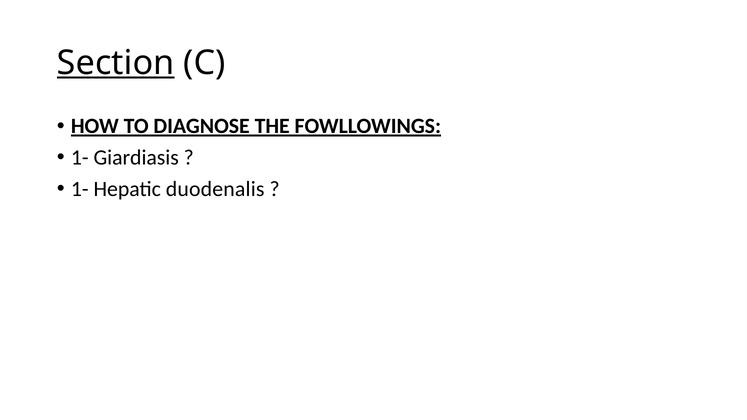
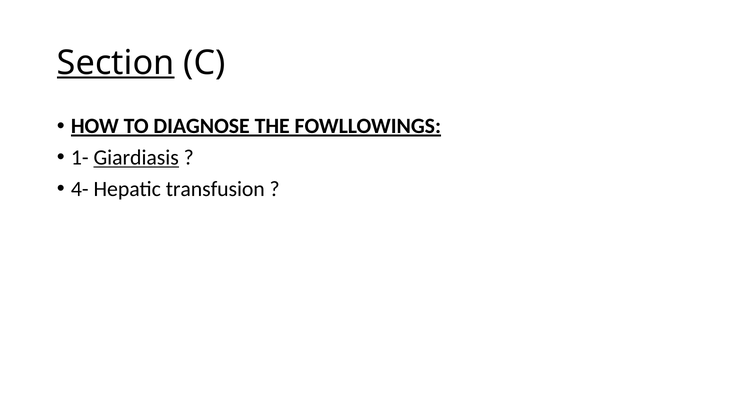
Giardiasis underline: none -> present
1- at (80, 189): 1- -> 4-
duodenalis: duodenalis -> transfusion
